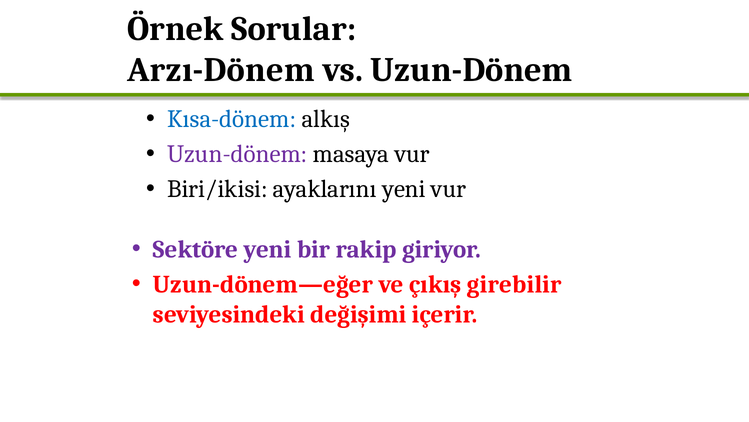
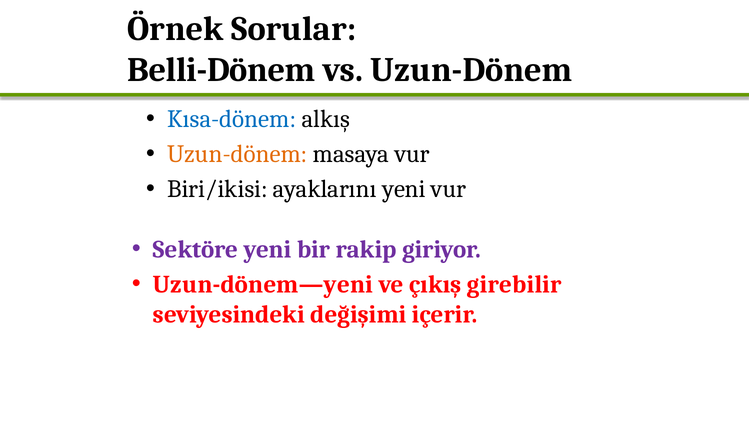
Arzı-Dönem: Arzı-Dönem -> Belli-Dönem
Uzun-dönem at (237, 154) colour: purple -> orange
Uzun-dönem—eğer: Uzun-dönem—eğer -> Uzun-dönem—yeni
